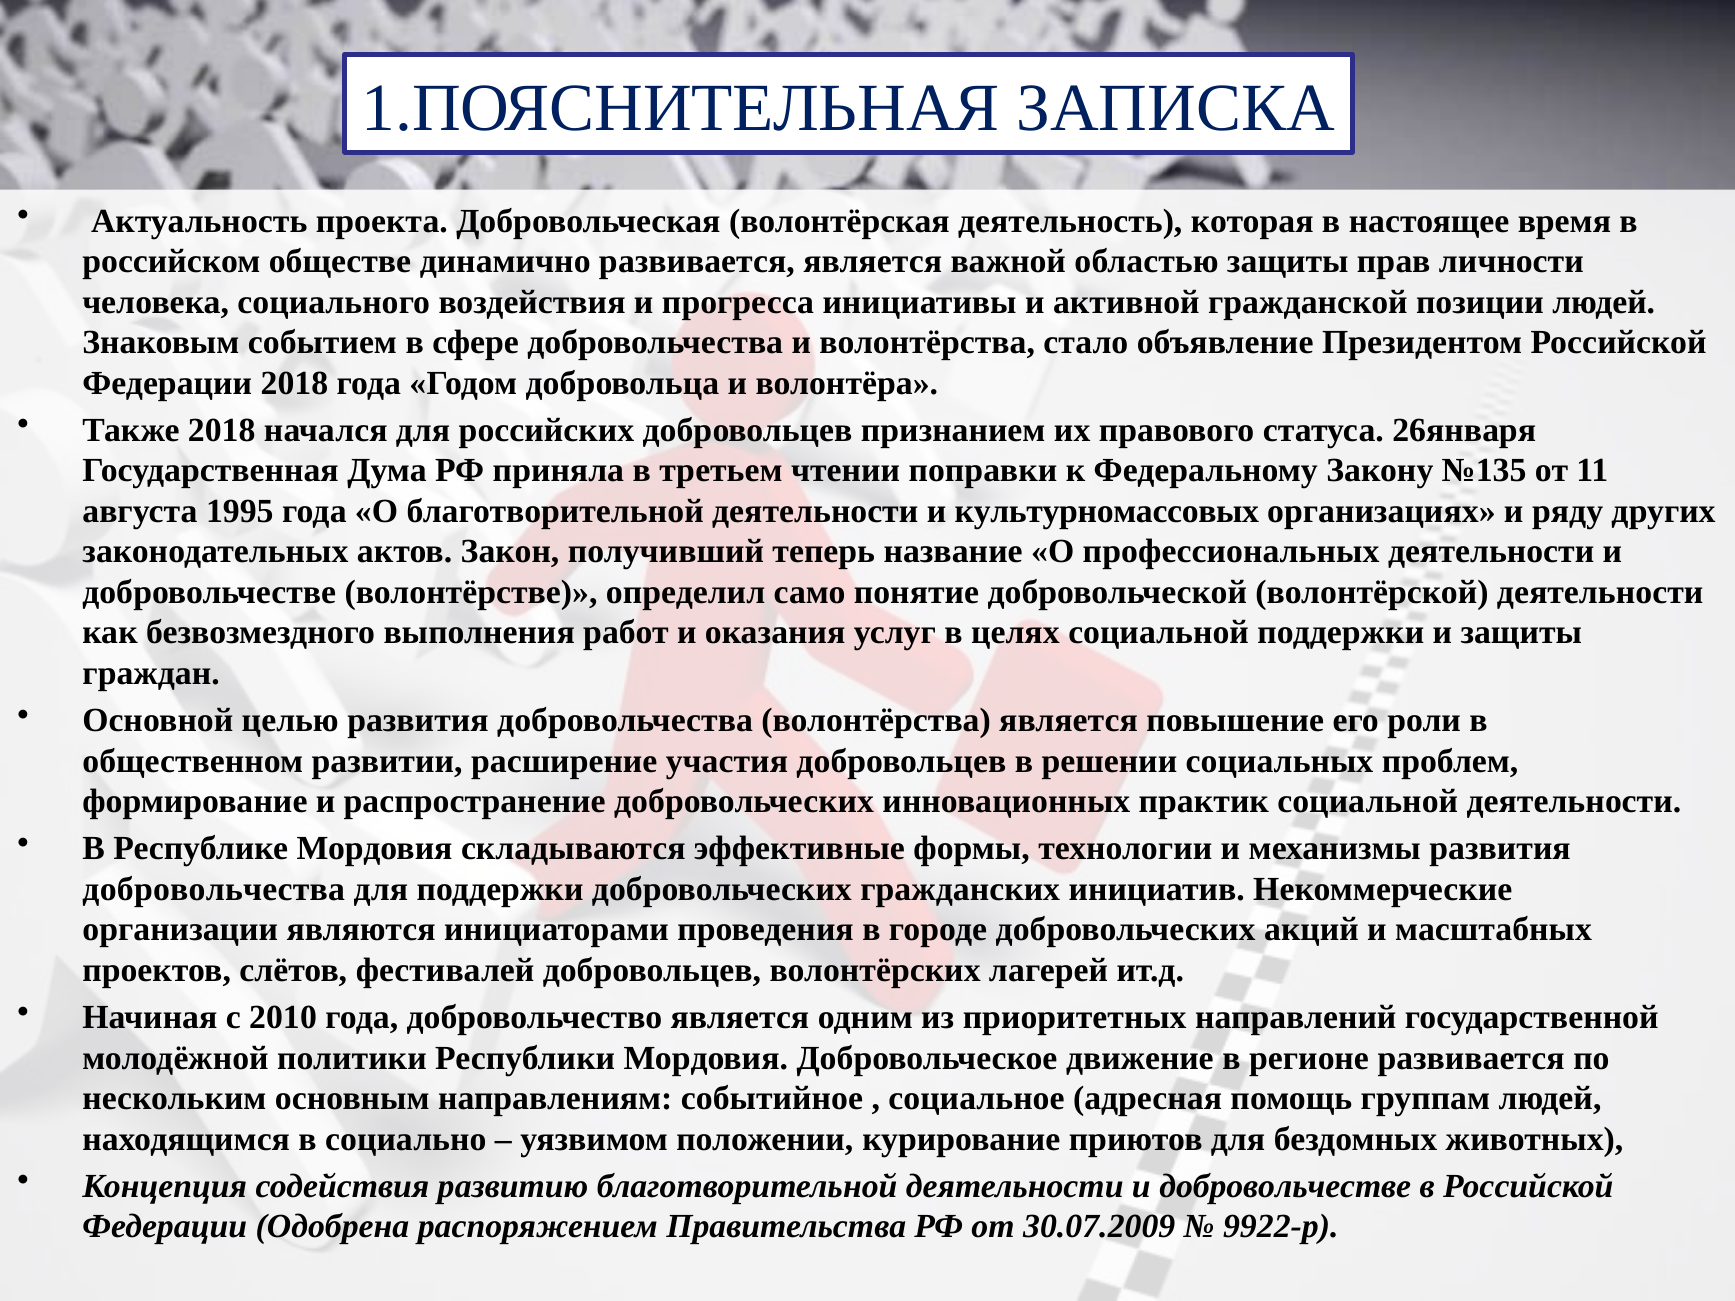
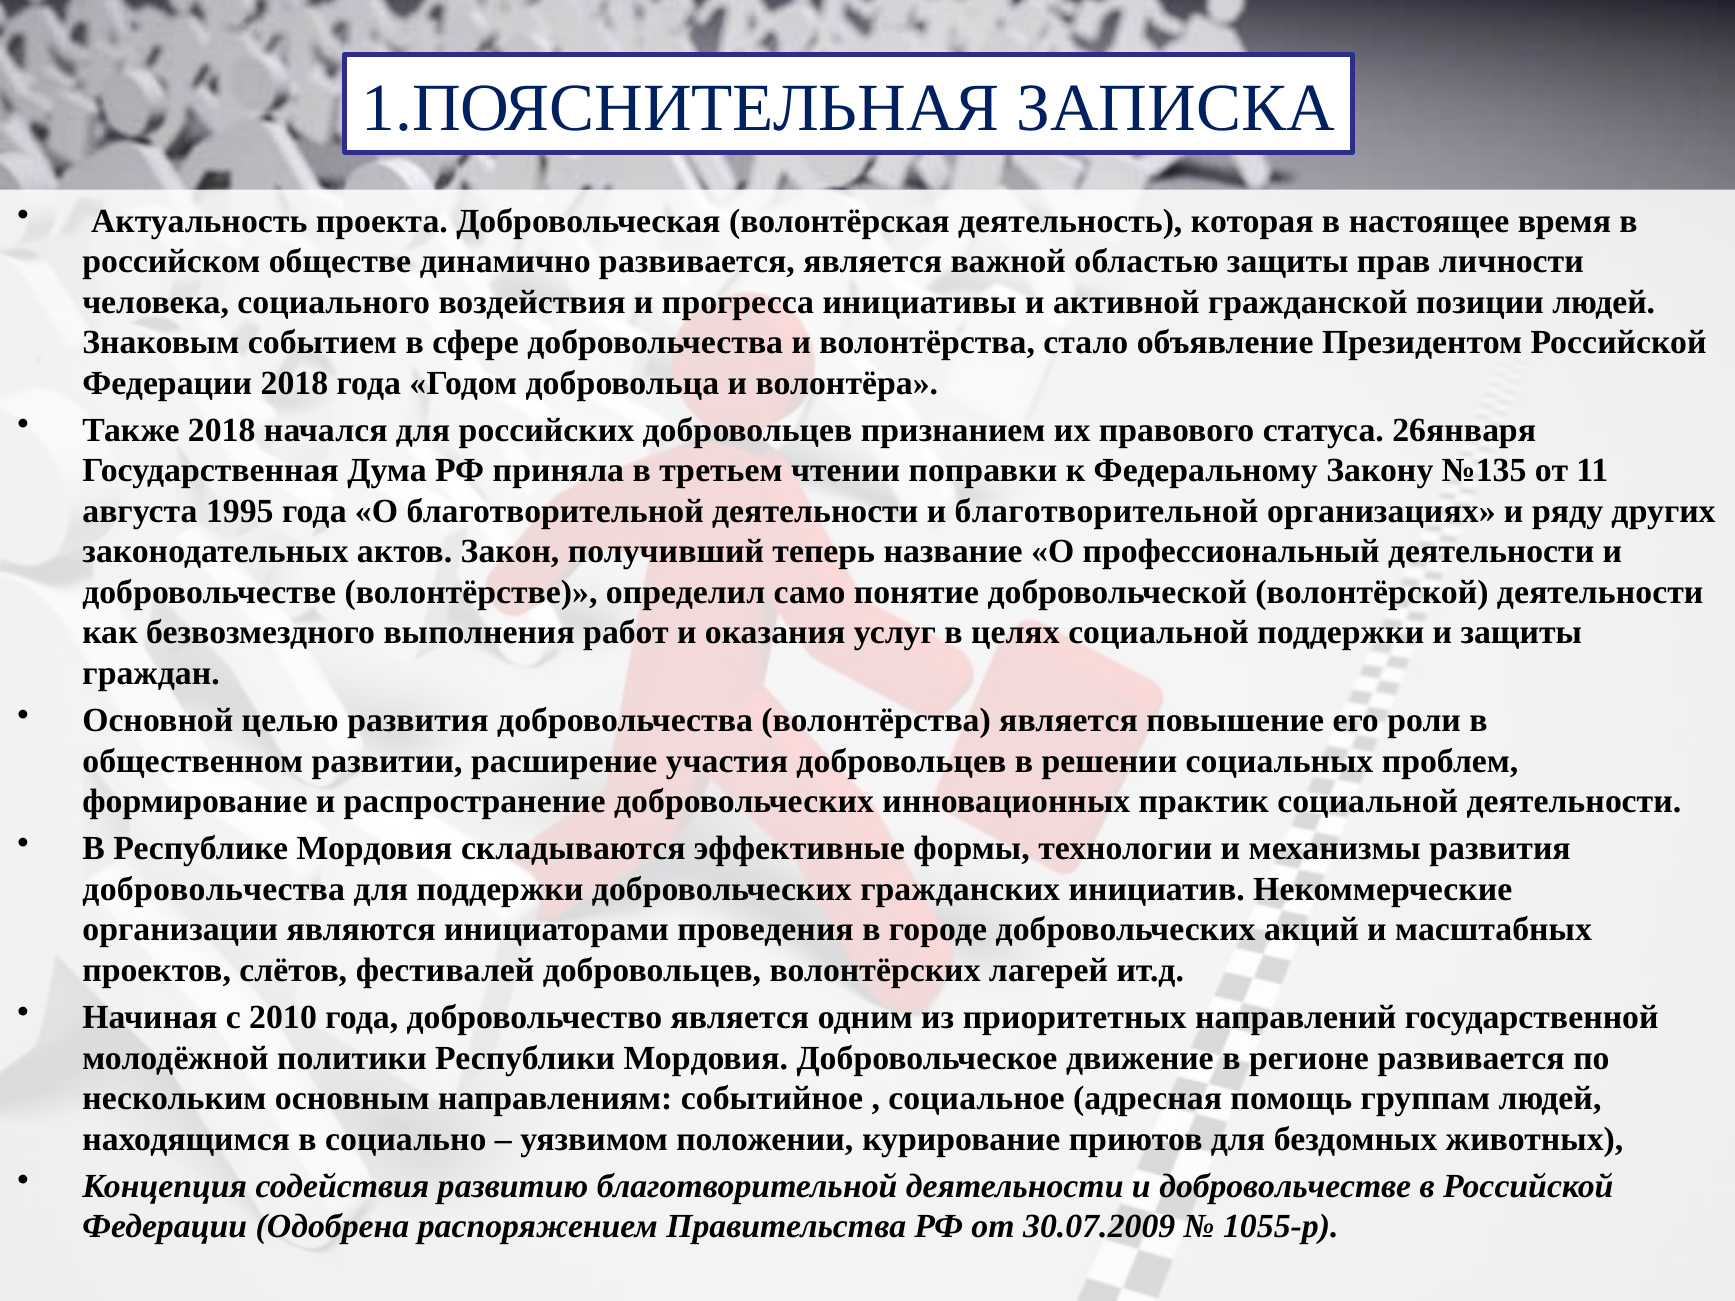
и культурномассовых: культурномассовых -> благотворительной
профессиональных: профессиональных -> профессиональный
9922-р: 9922-р -> 1055-р
